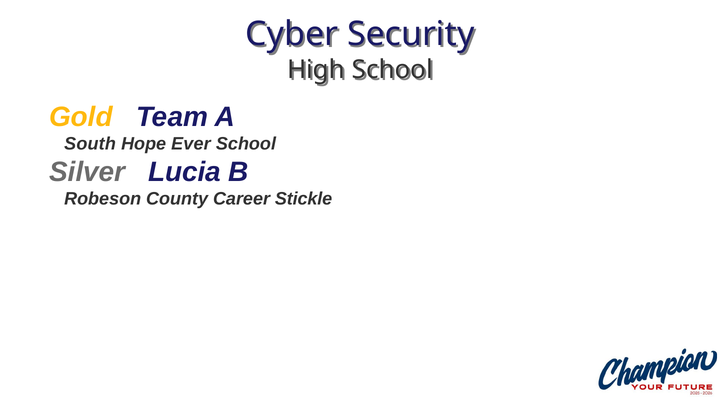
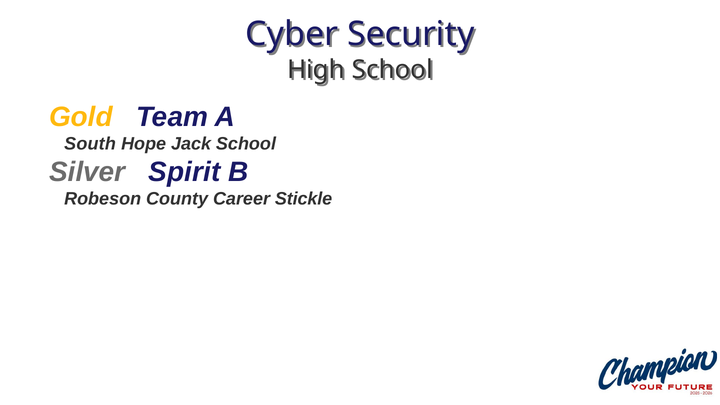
Ever: Ever -> Jack
Lucia: Lucia -> Spirit
